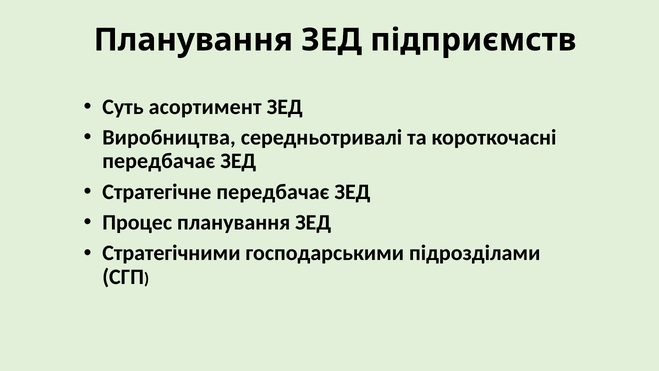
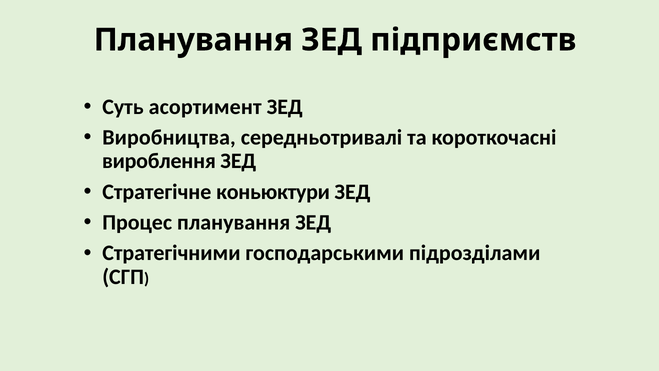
передбачає at (159, 161): передбачає -> вироблення
Стратегічне передбачає: передбачає -> коньюктури
